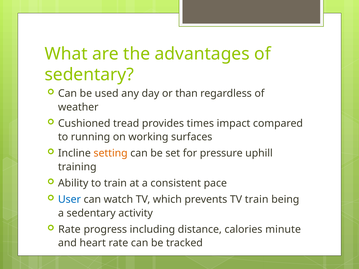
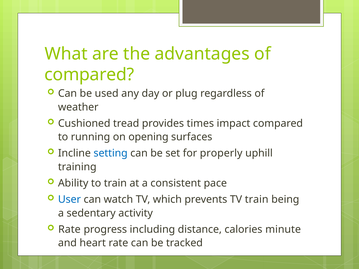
sedentary at (89, 75): sedentary -> compared
than: than -> plug
working: working -> opening
setting colour: orange -> blue
pressure: pressure -> properly
